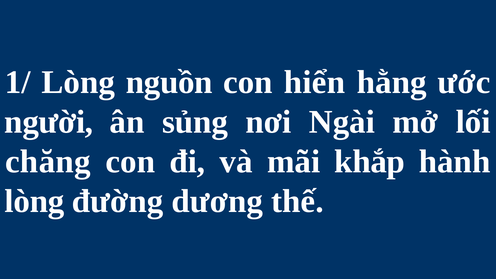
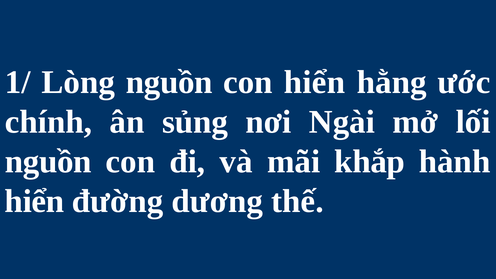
người: người -> chính
chăng at (48, 162): chăng -> nguồn
lòng at (34, 201): lòng -> hiển
